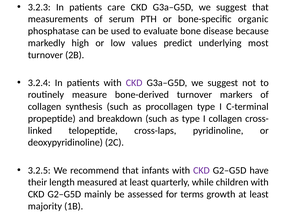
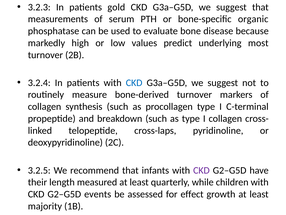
care: care -> gold
CKD at (134, 83) colour: purple -> blue
mainly: mainly -> events
terms: terms -> effect
